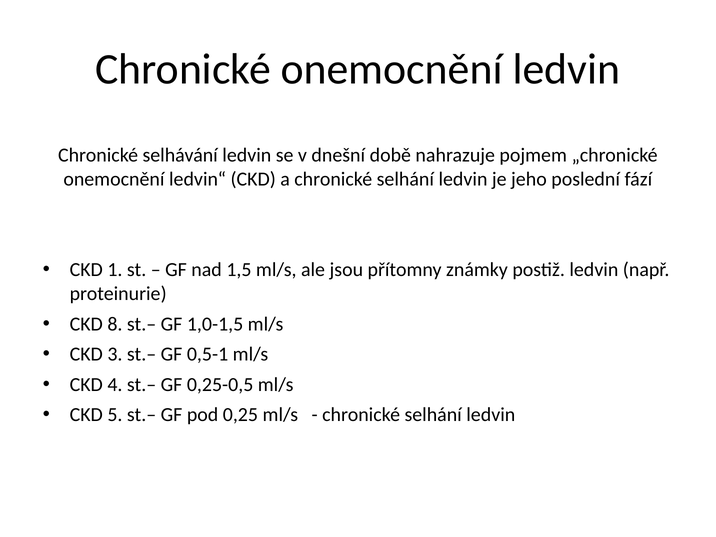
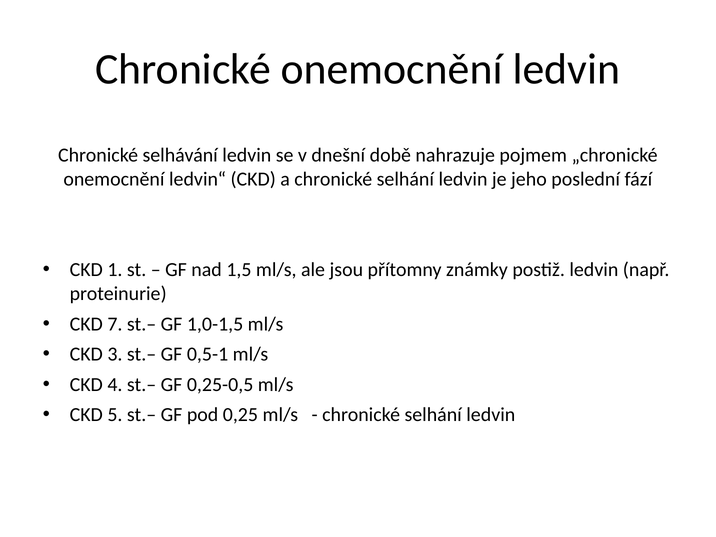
8: 8 -> 7
